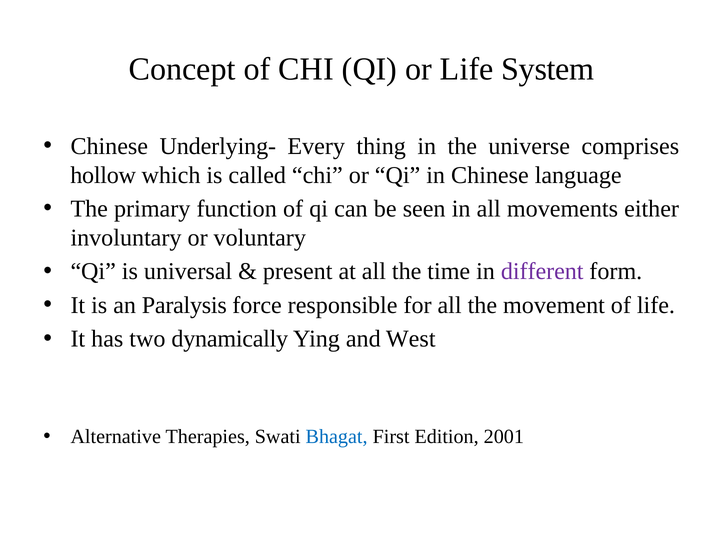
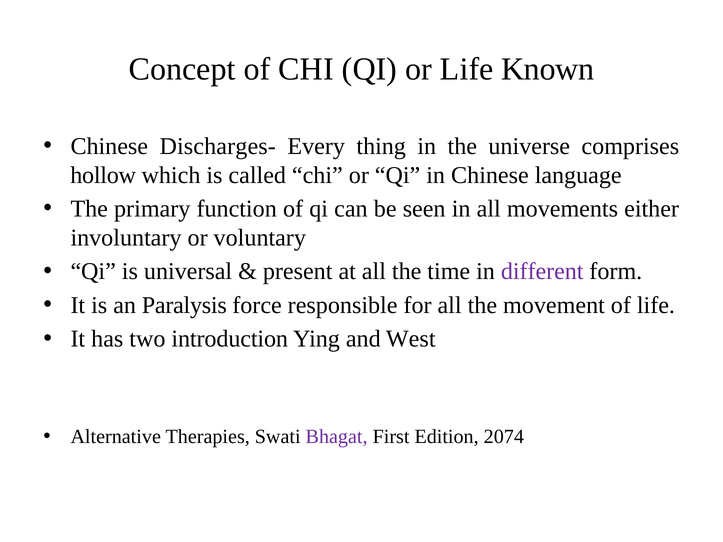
System: System -> Known
Underlying-: Underlying- -> Discharges-
dynamically: dynamically -> introduction
Bhagat colour: blue -> purple
2001: 2001 -> 2074
